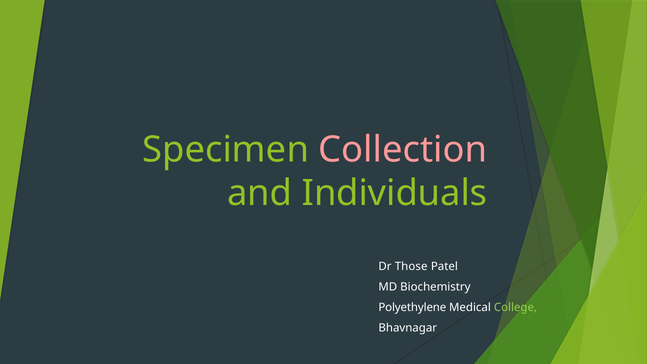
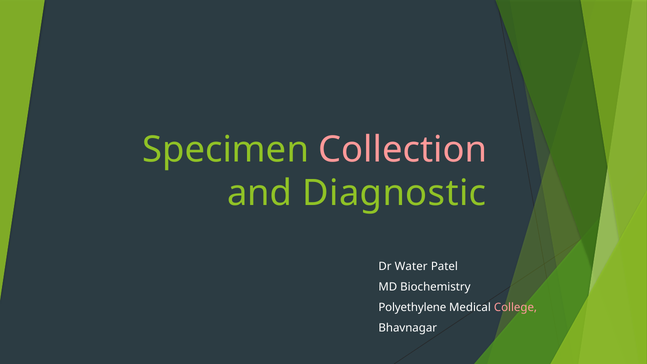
Individuals: Individuals -> Diagnostic
Those: Those -> Water
College colour: light green -> pink
